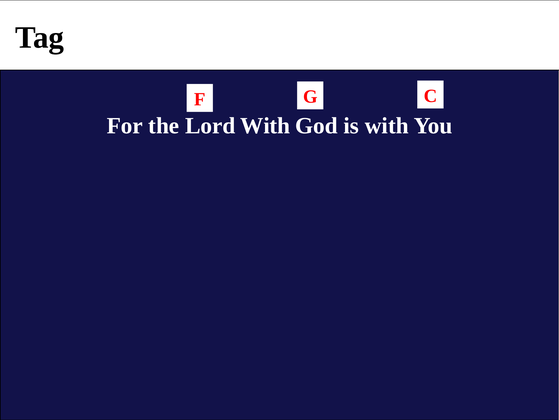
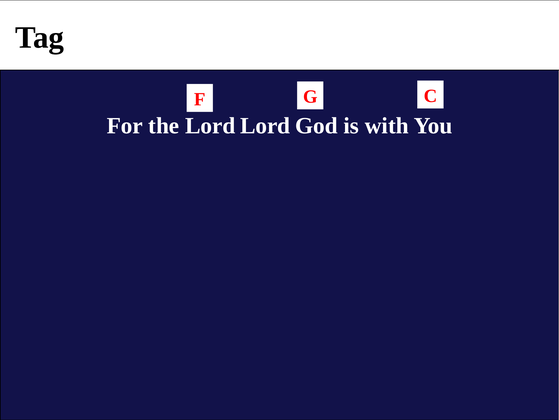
Lord With: With -> Lord
